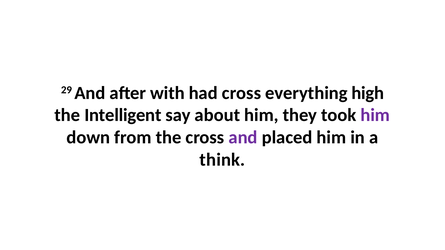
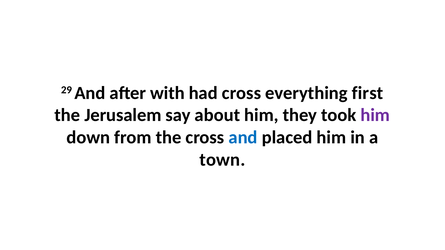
high: high -> first
Intelligent: Intelligent -> Jerusalem
and at (243, 138) colour: purple -> blue
think: think -> town
